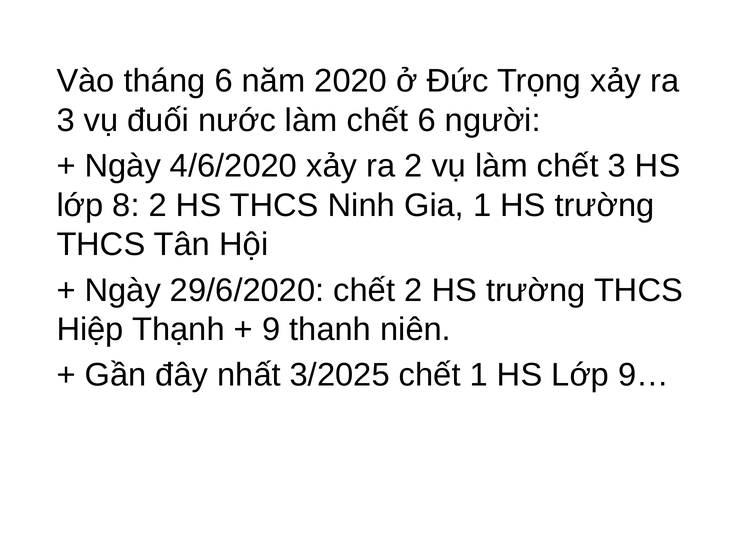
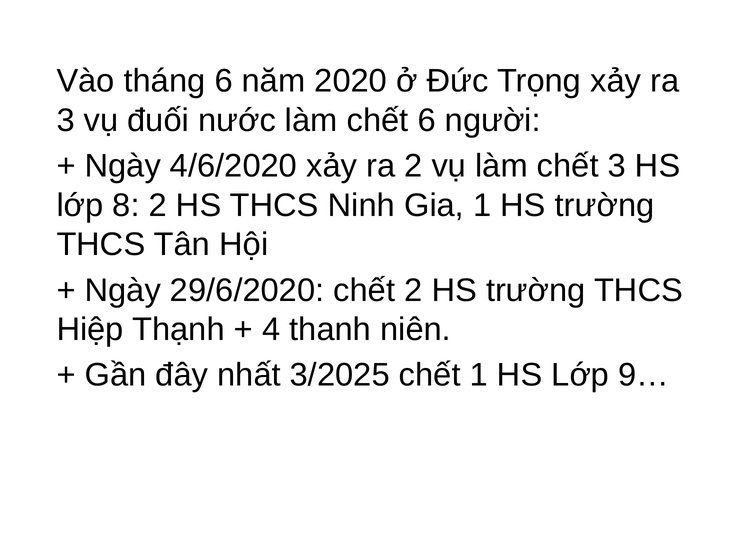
9: 9 -> 4
